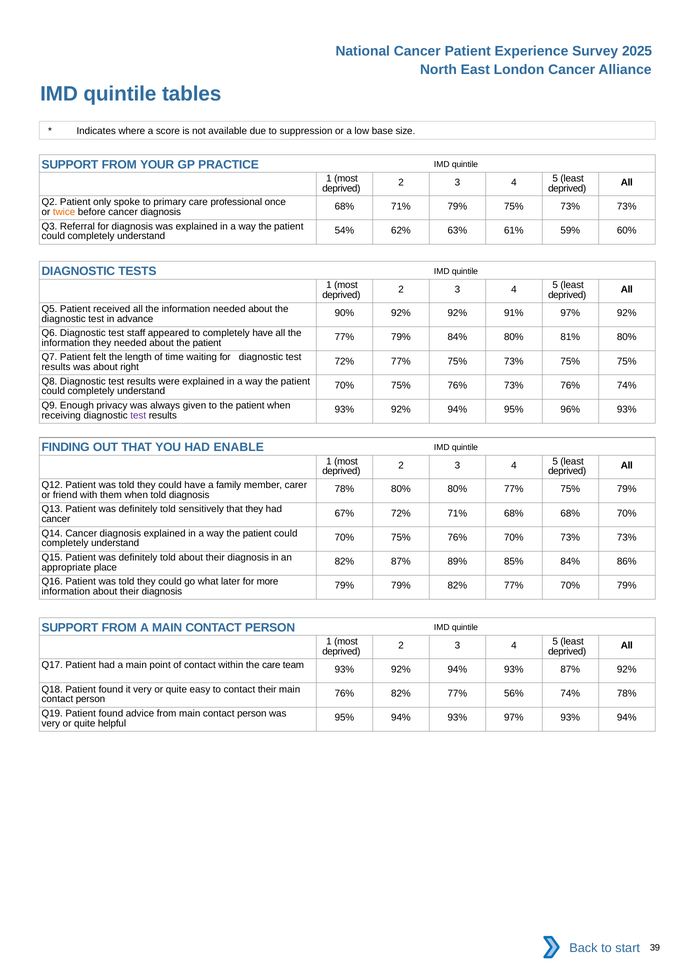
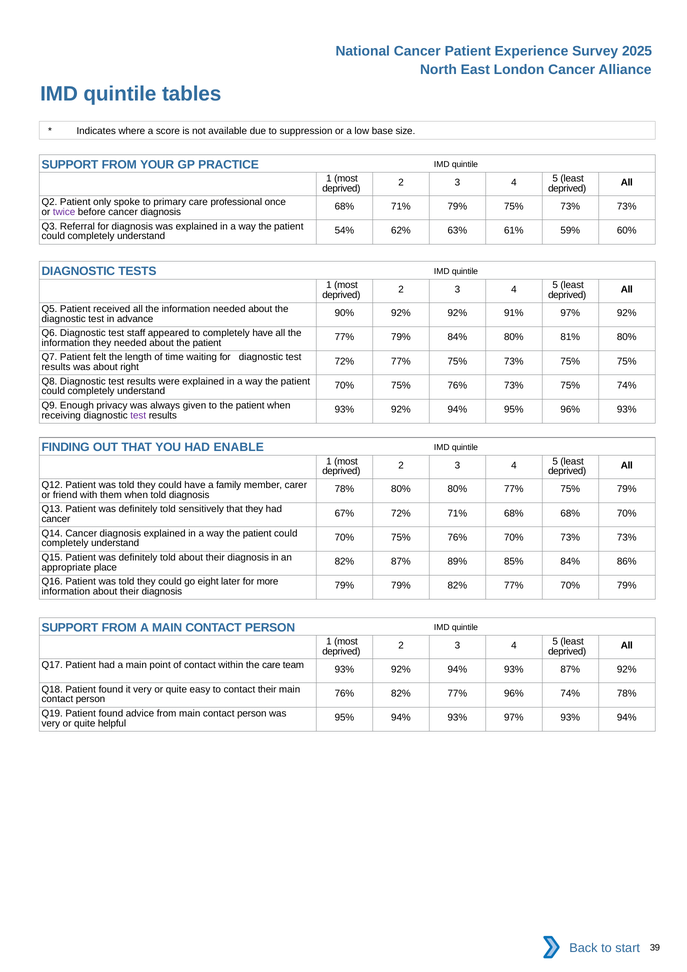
twice colour: orange -> purple
76% 73% 76%: 76% -> 75%
what: what -> eight
77% 56%: 56% -> 96%
